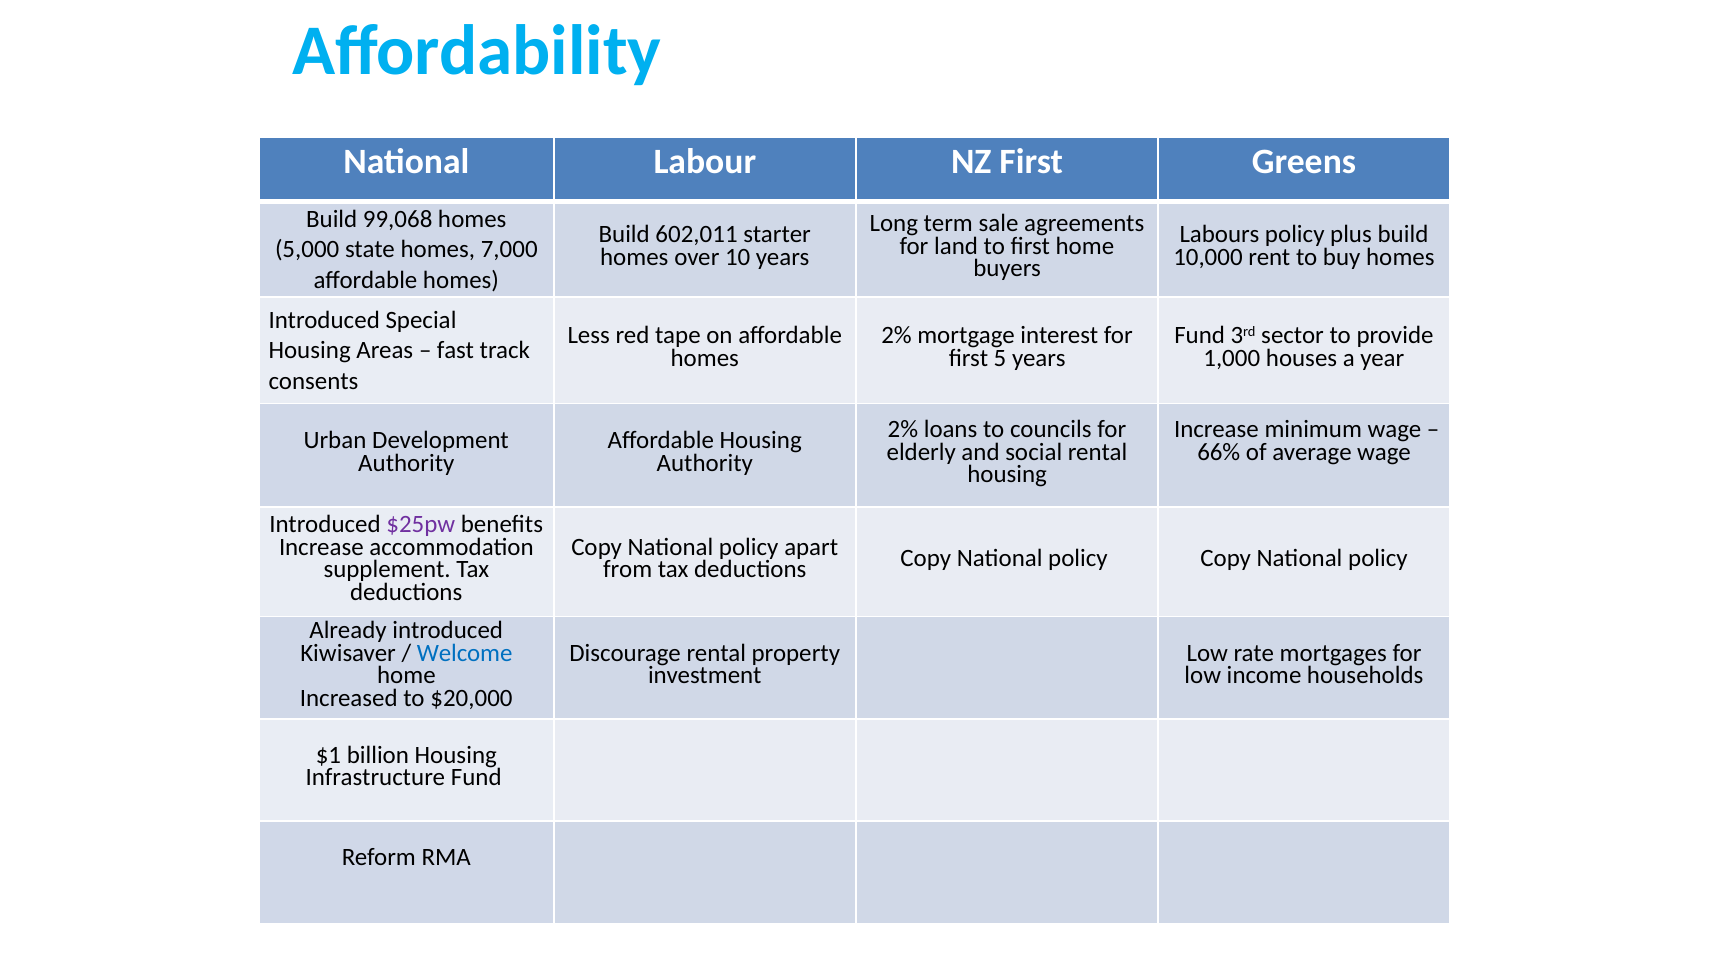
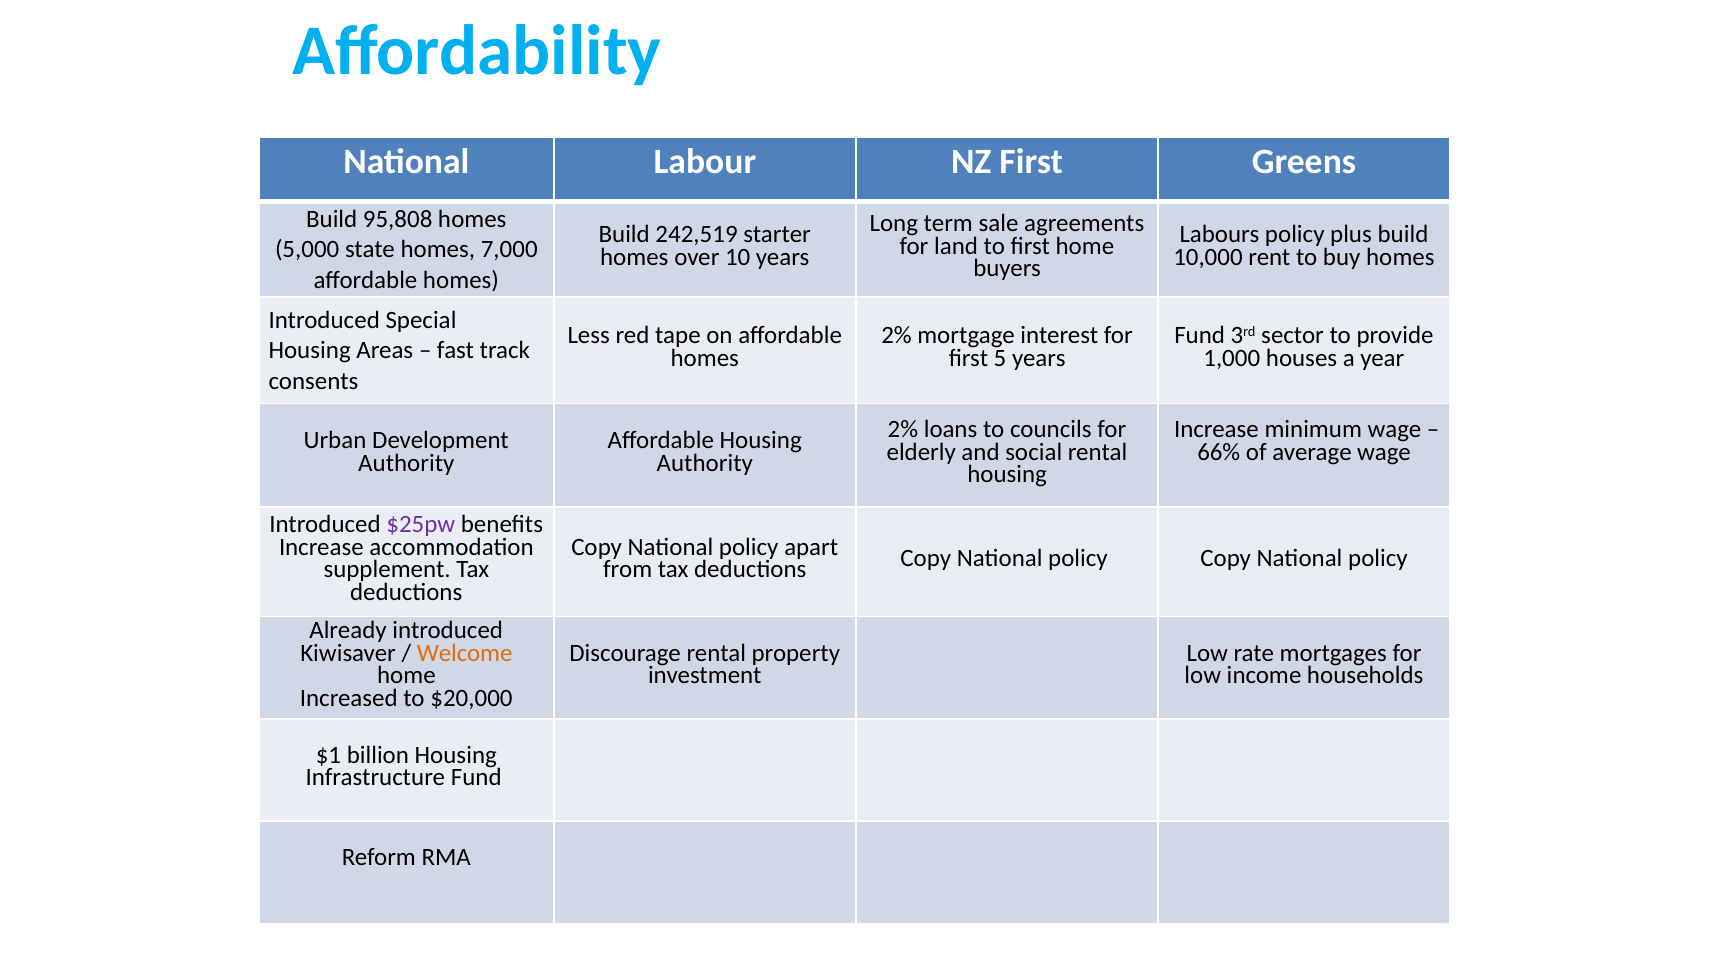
99,068: 99,068 -> 95,808
602,011: 602,011 -> 242,519
Welcome colour: blue -> orange
